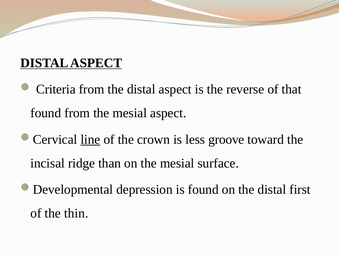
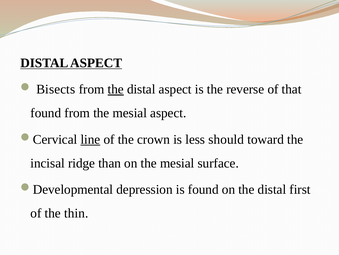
Criteria: Criteria -> Bisects
the at (116, 89) underline: none -> present
groove: groove -> should
